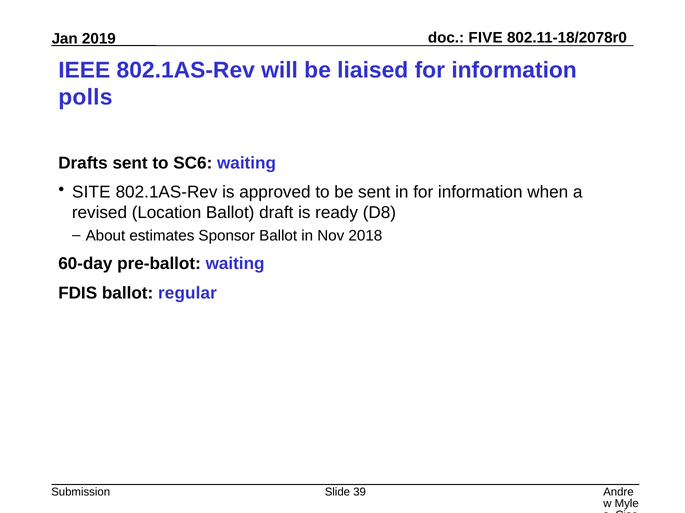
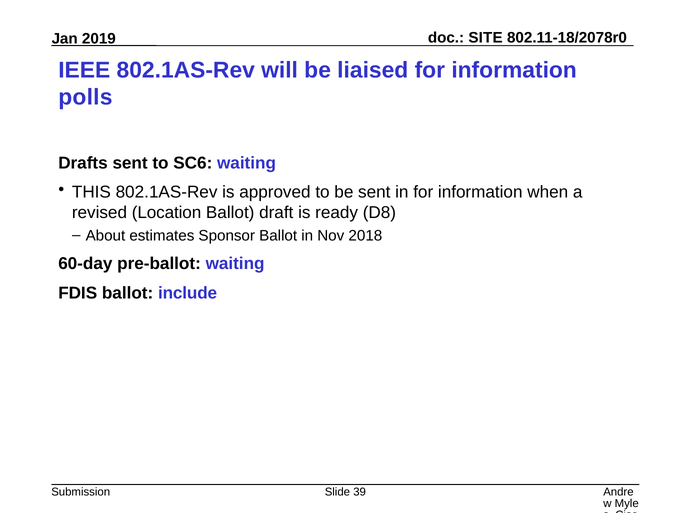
FIVE: FIVE -> SITE
SITE: SITE -> THIS
regular: regular -> include
